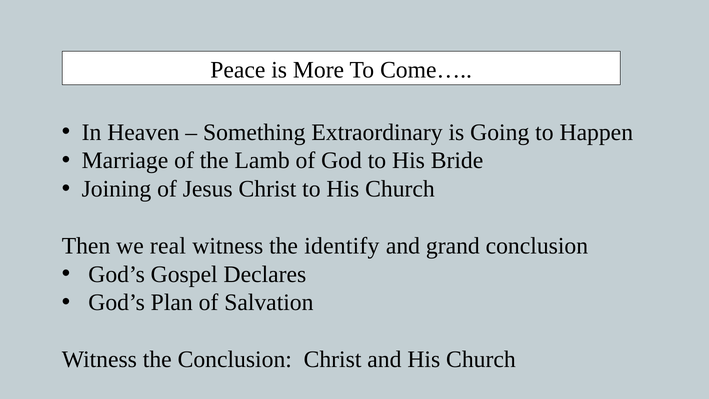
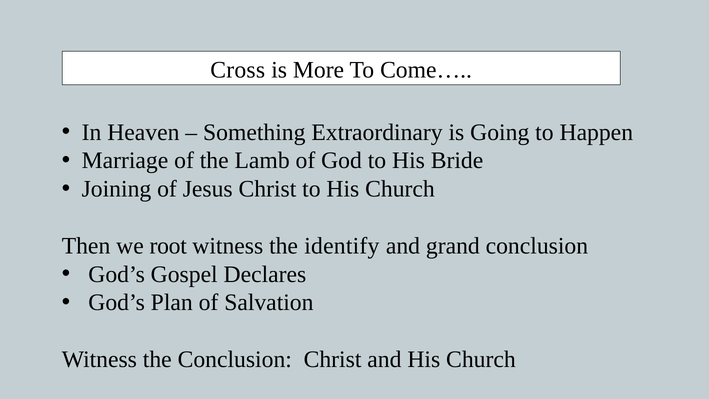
Peace: Peace -> Cross
real: real -> root
